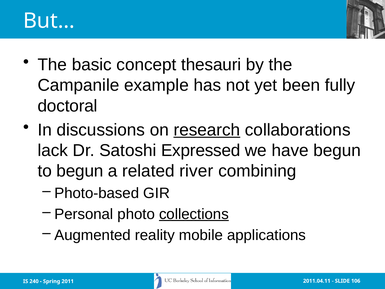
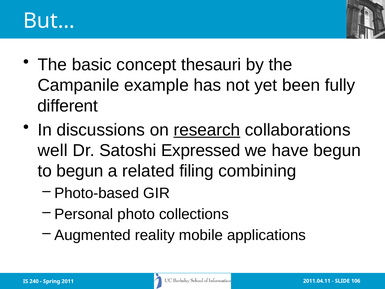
doctoral: doctoral -> different
lack: lack -> well
river: river -> filing
collections underline: present -> none
